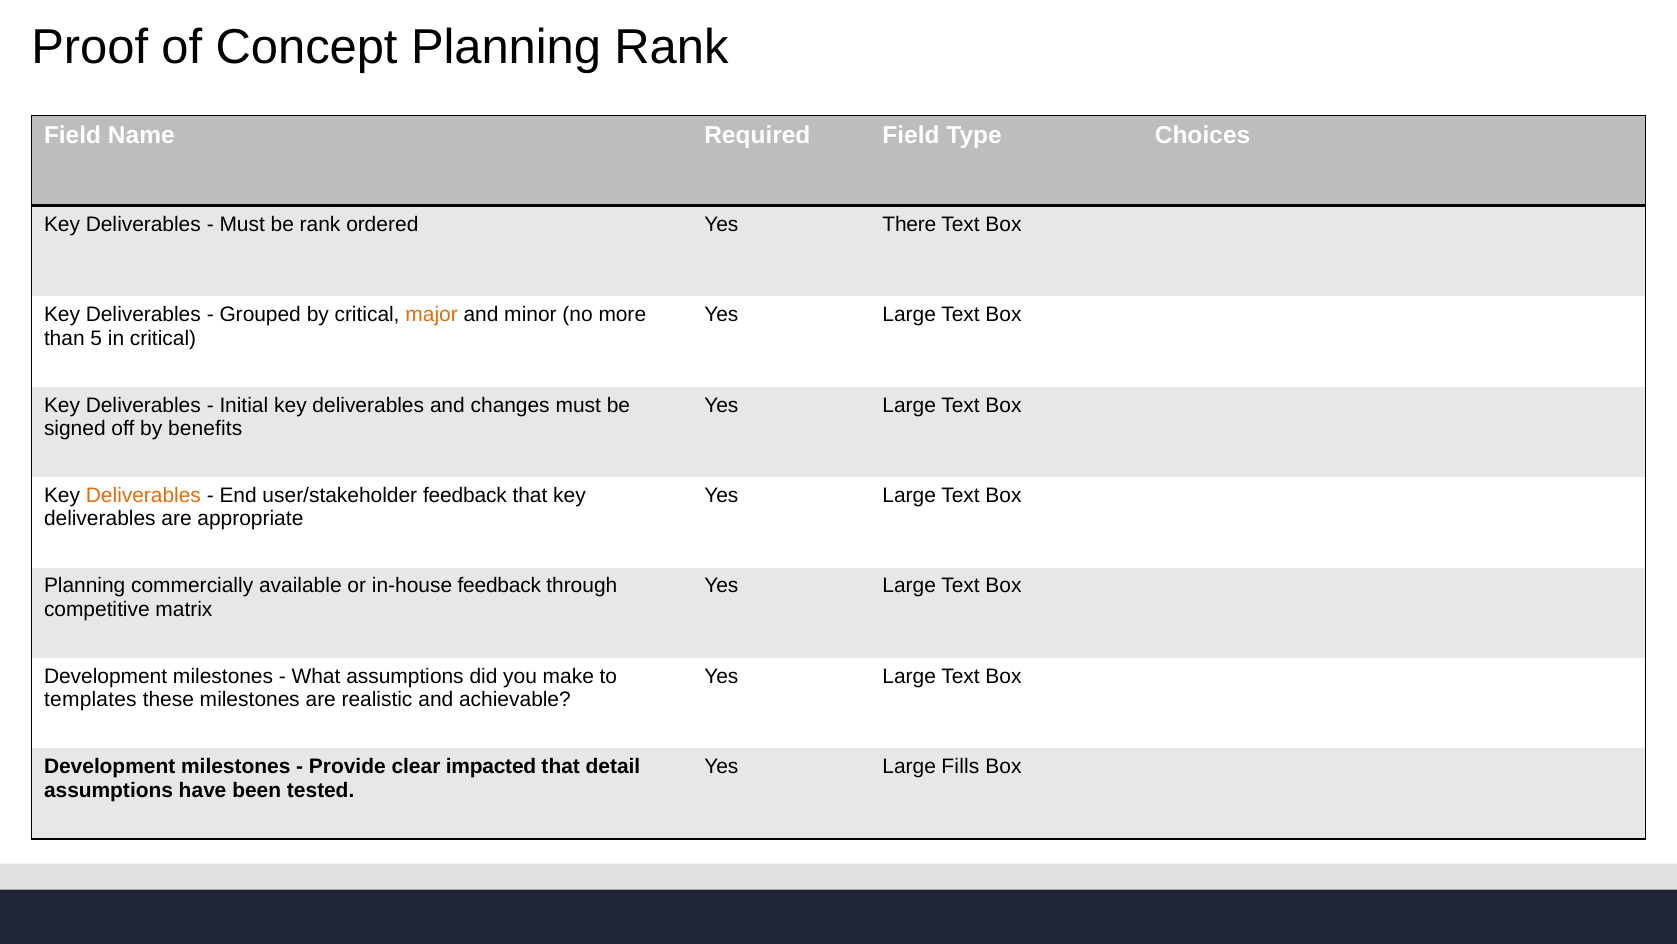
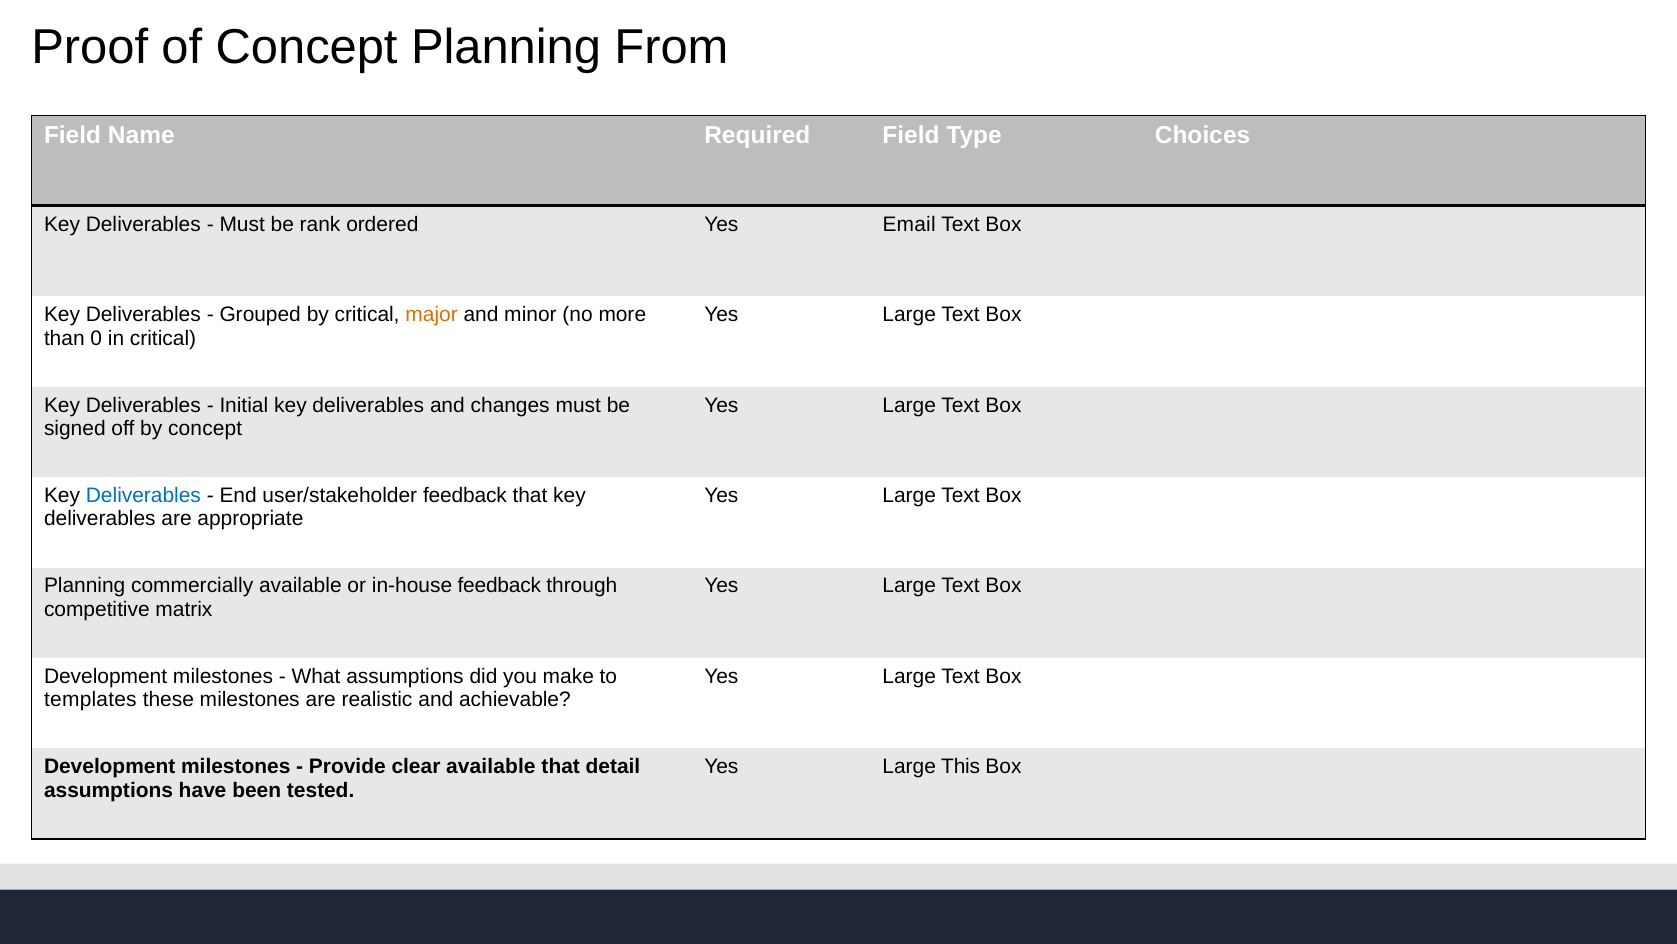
Planning Rank: Rank -> From
There: There -> Email
5: 5 -> 0
by benefits: benefits -> concept
Deliverables at (143, 495) colour: orange -> blue
clear impacted: impacted -> available
Fills: Fills -> This
